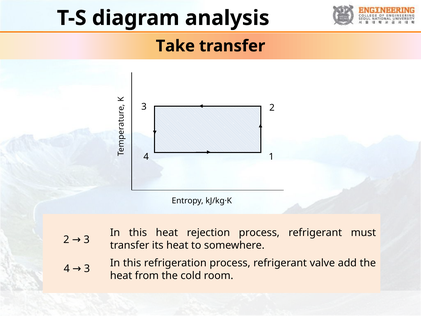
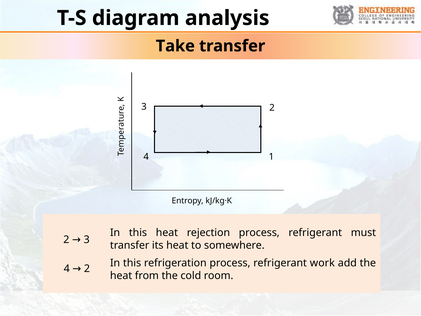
valve: valve -> work
4 3: 3 -> 2
